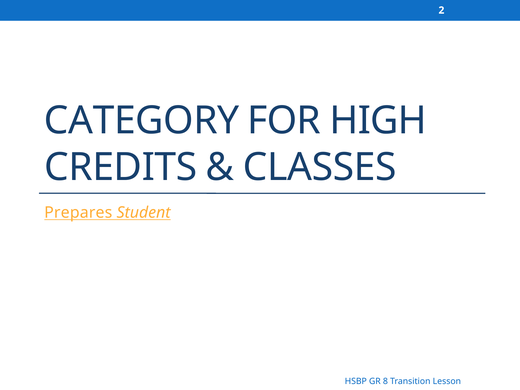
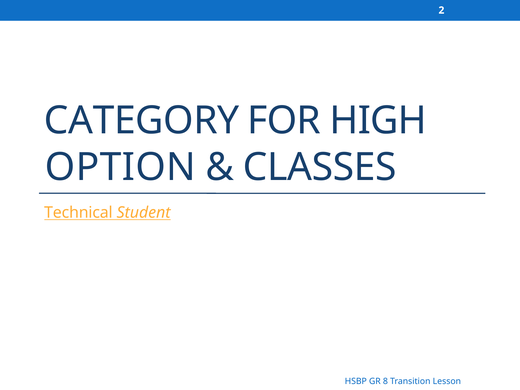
CREDITS: CREDITS -> OPTION
Prepares: Prepares -> Technical
